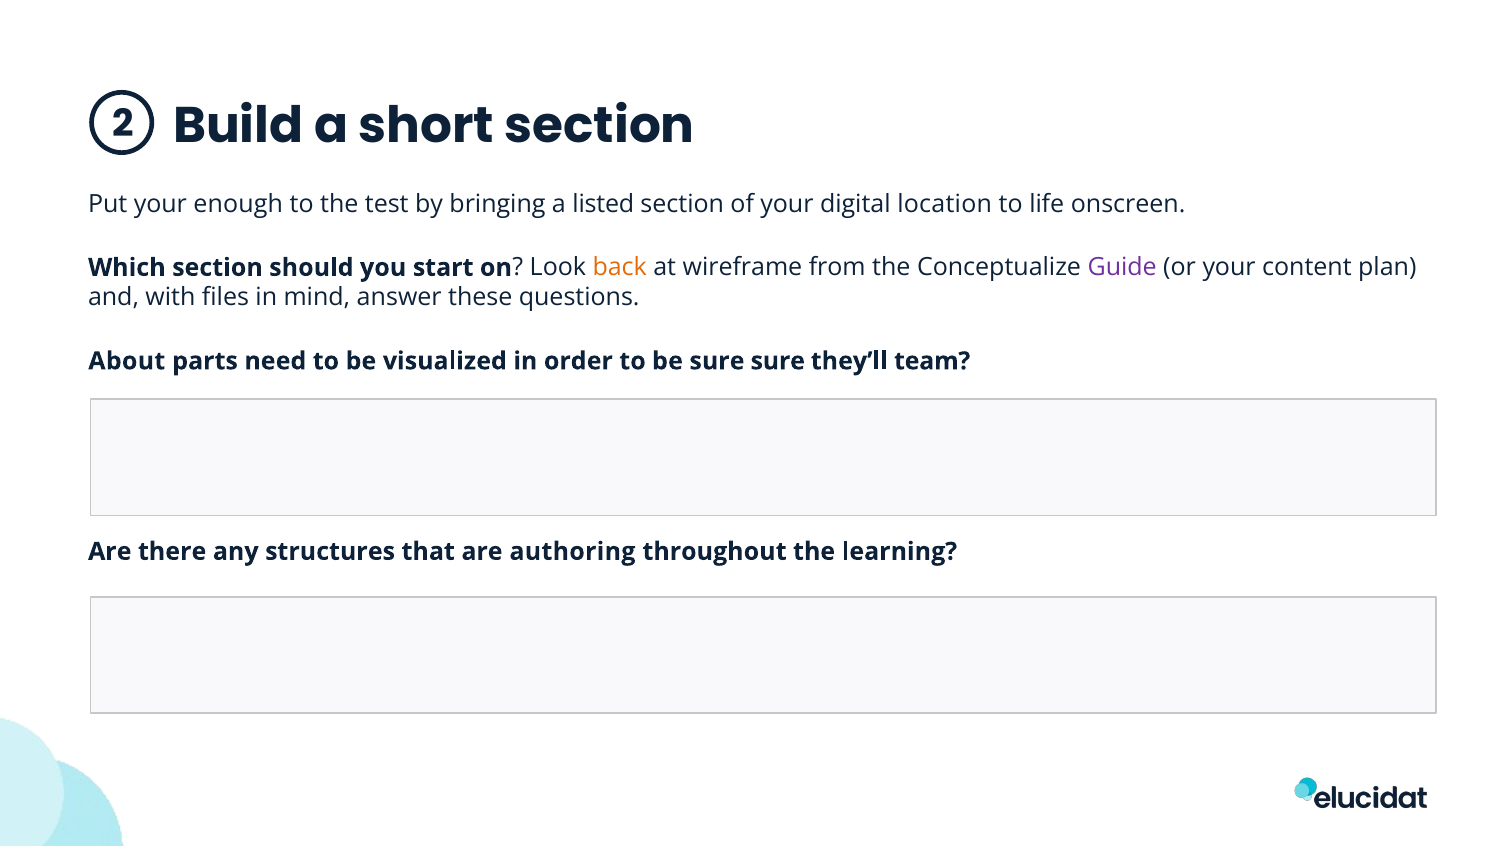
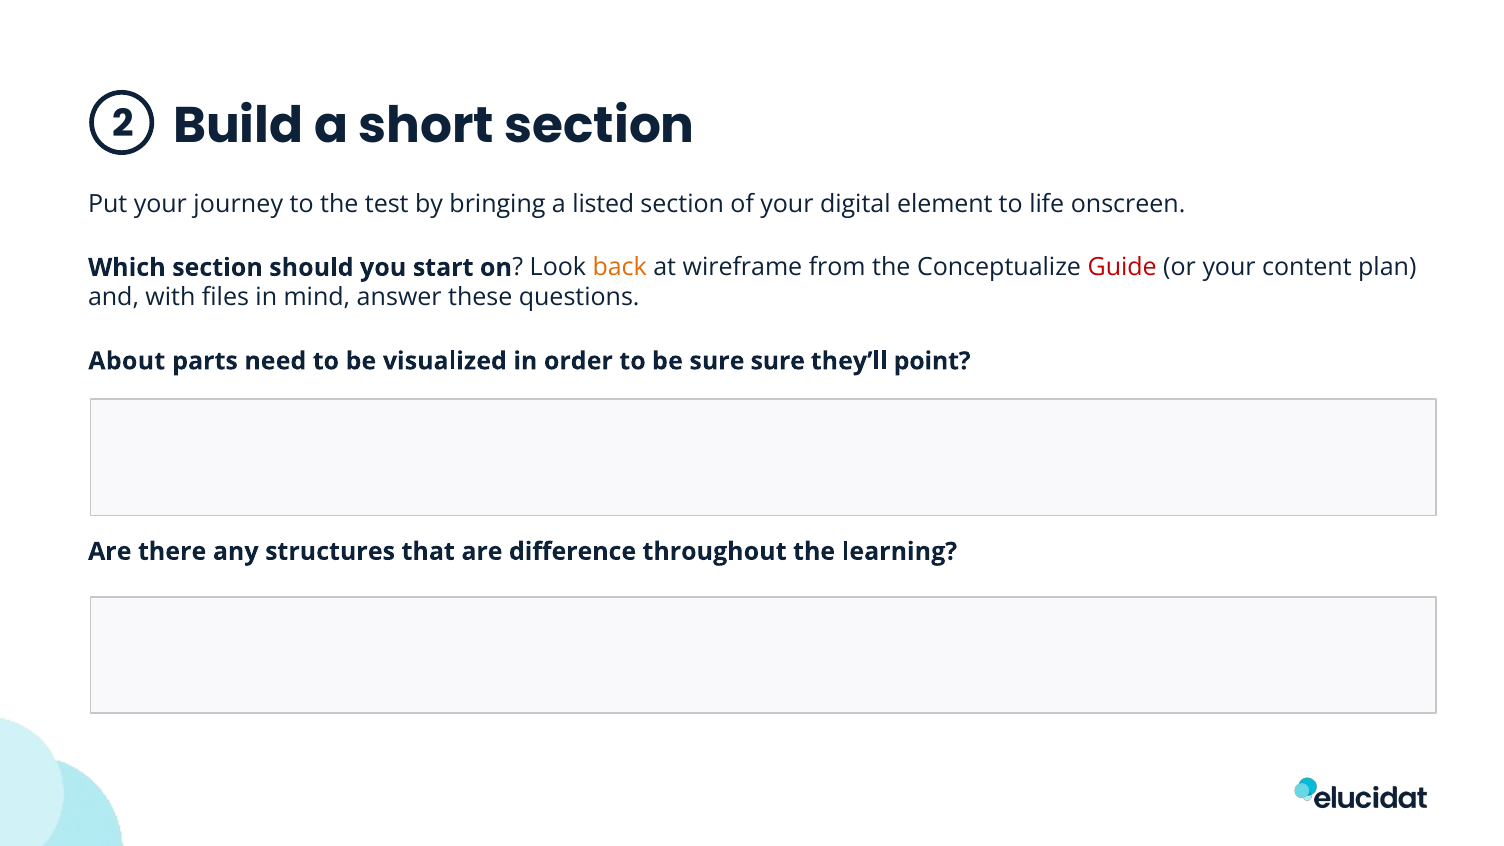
enough: enough -> journey
location: location -> element
Guide colour: purple -> red
team: team -> point
authoring: authoring -> difference
